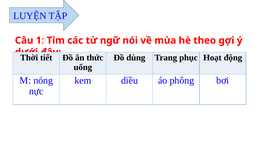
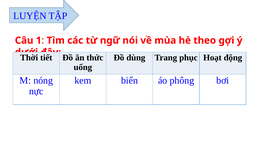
diều: diều -> biển
